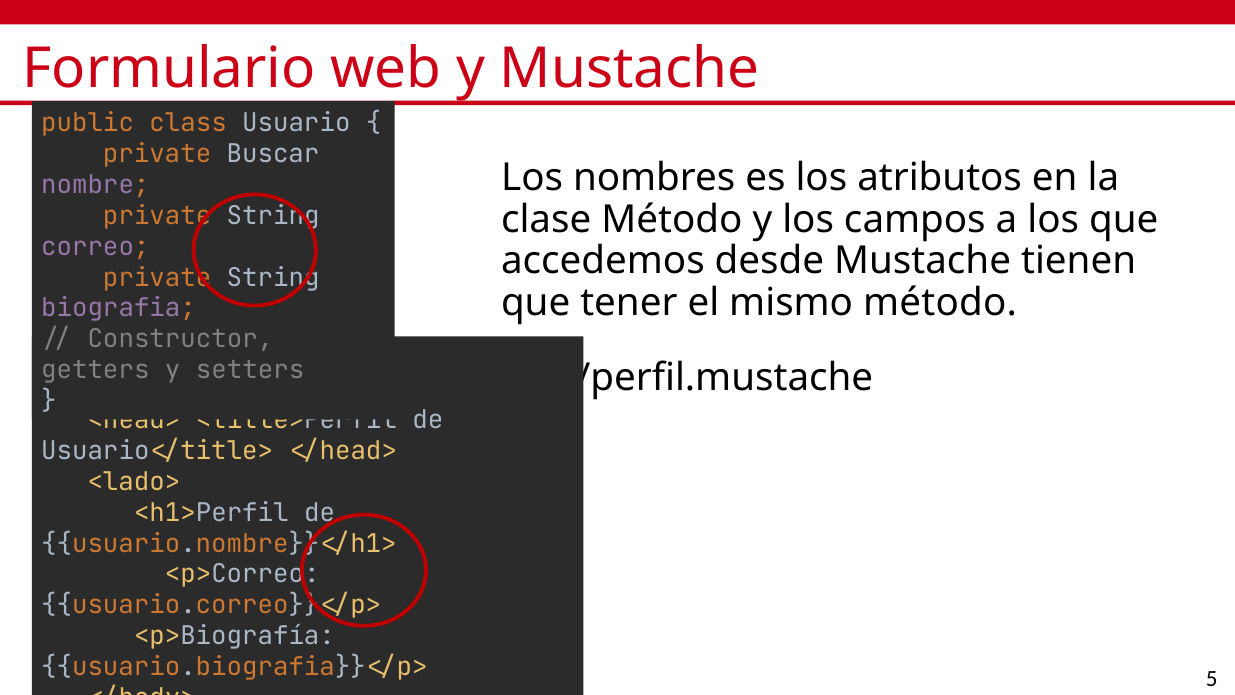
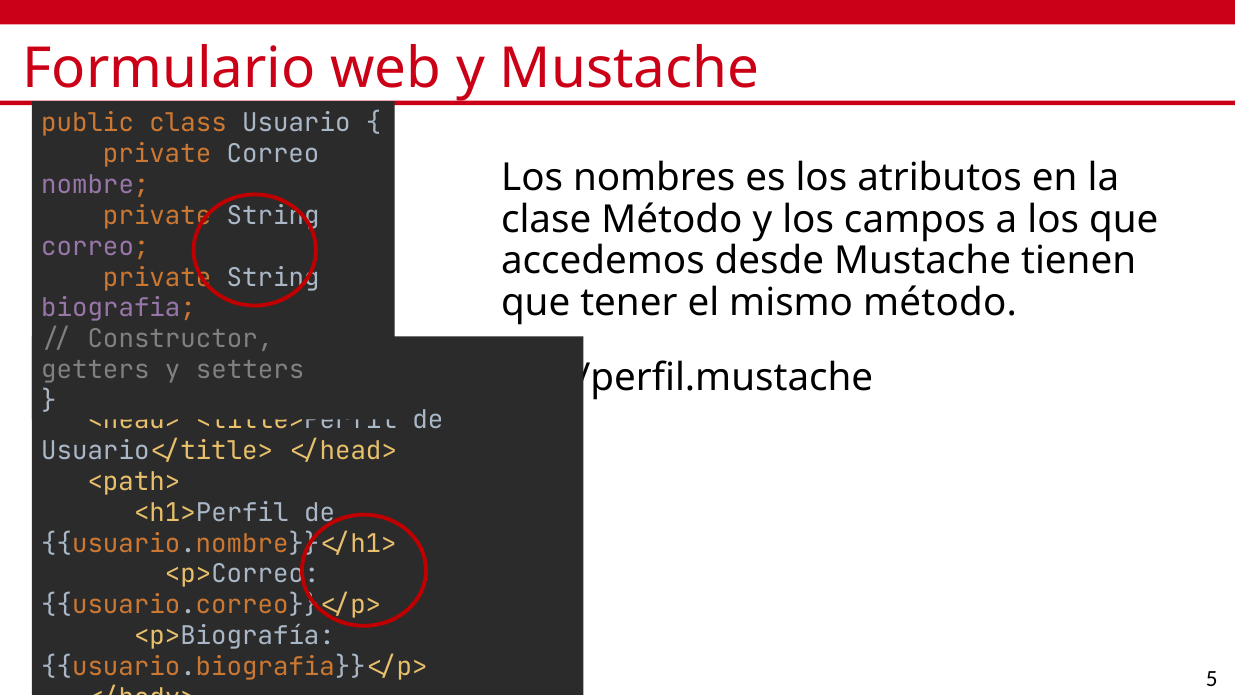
Buscar at (273, 154): Buscar -> Correo
<lado>: <lado> -> <path>
